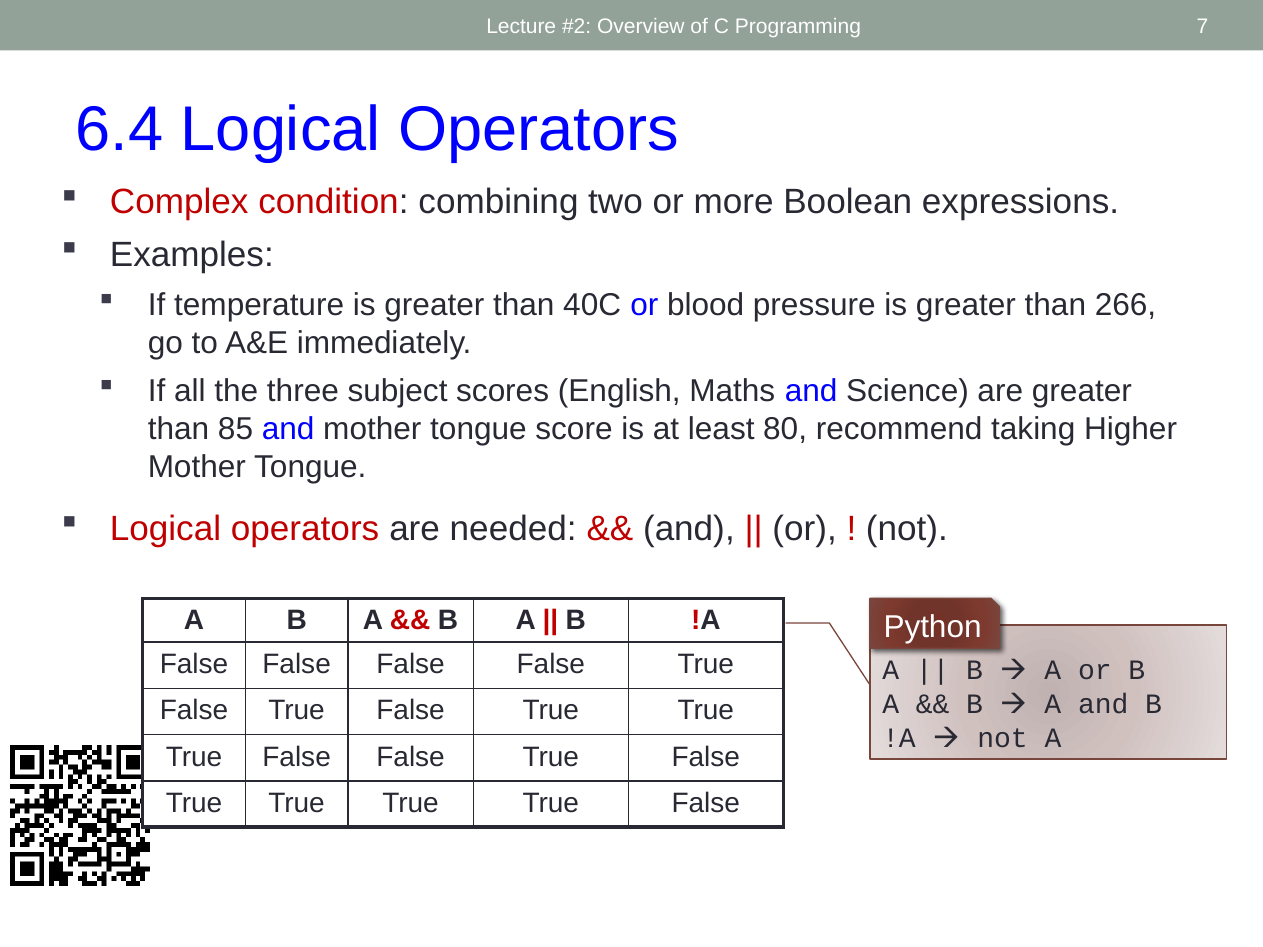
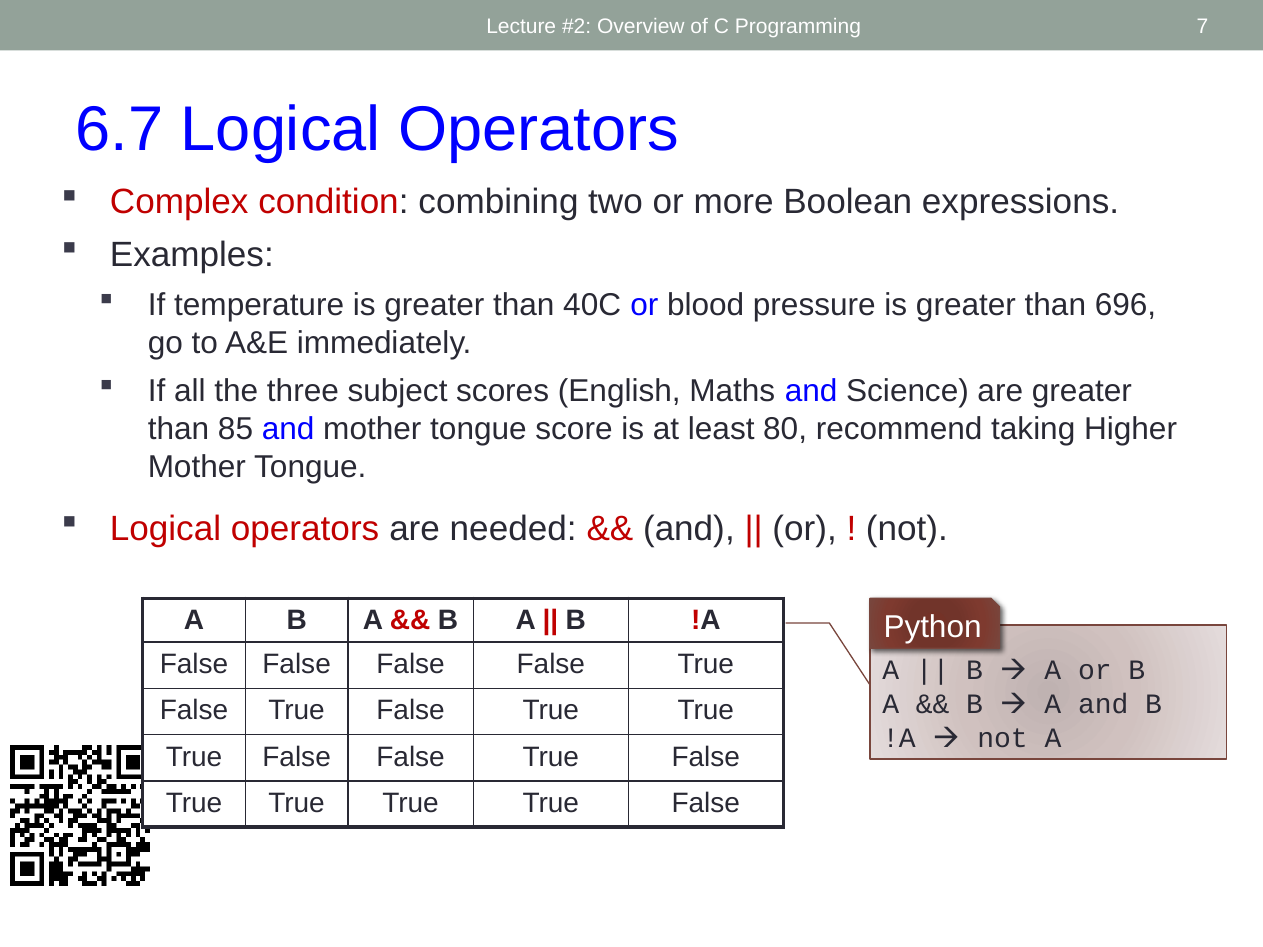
6.4: 6.4 -> 6.7
266: 266 -> 696
